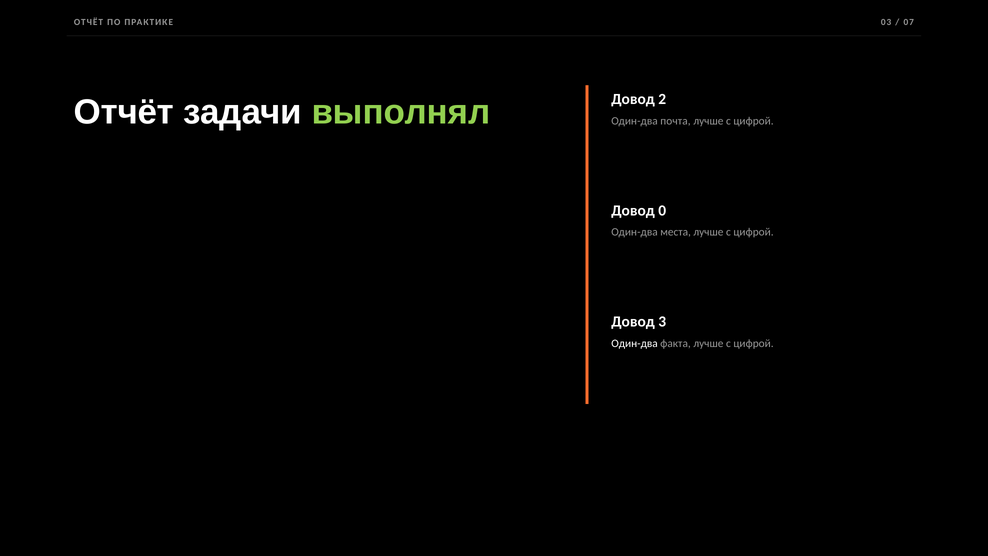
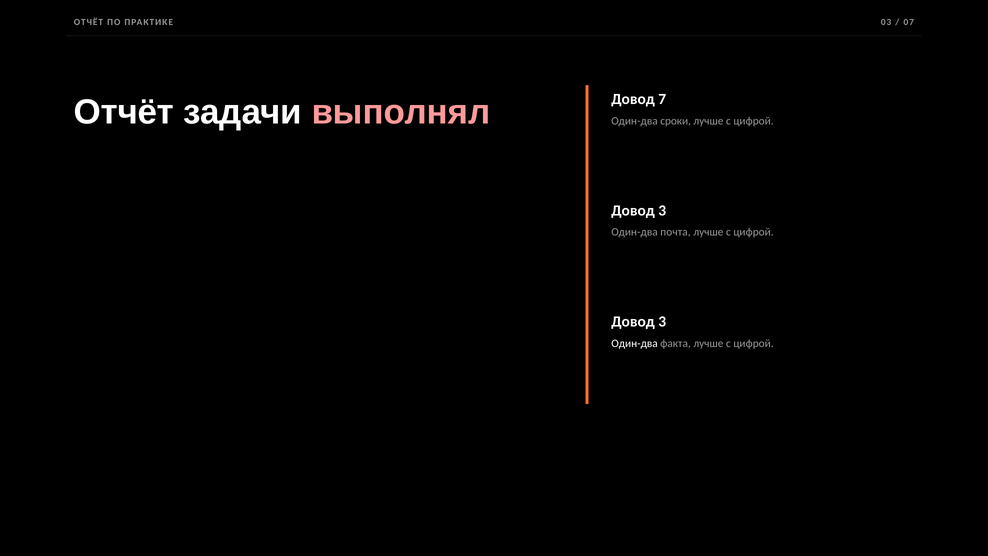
выполнял colour: light green -> pink
2: 2 -> 7
почта: почта -> сроки
0 at (662, 210): 0 -> 3
места: места -> почта
